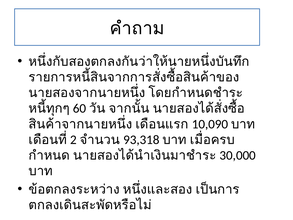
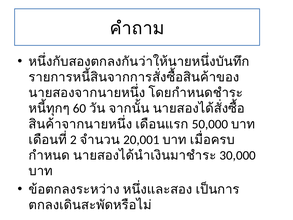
10,090: 10,090 -> 50,000
93,318: 93,318 -> 20,001
